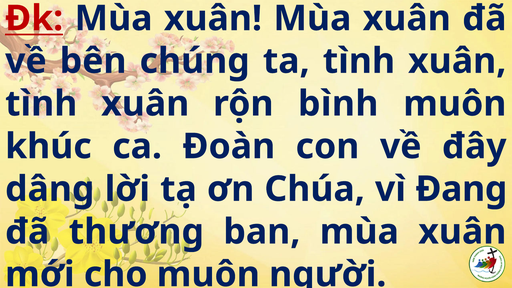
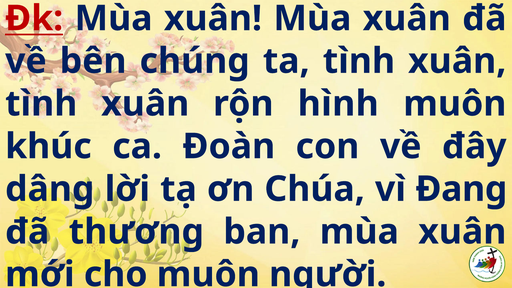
bình: bình -> hình
